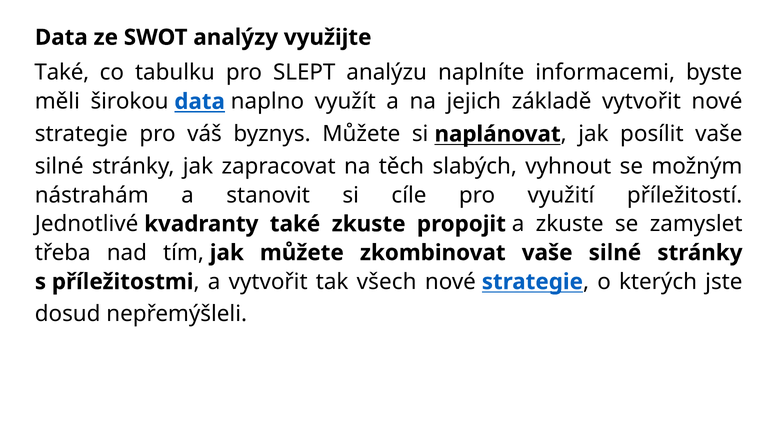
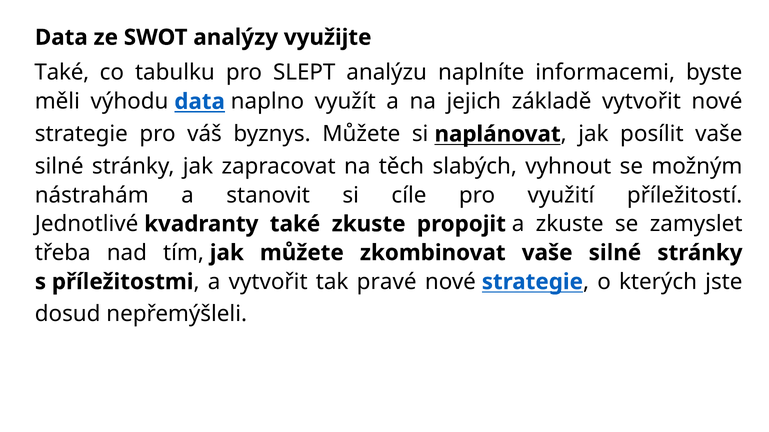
širokou: širokou -> výhodu
všech: všech -> pravé
